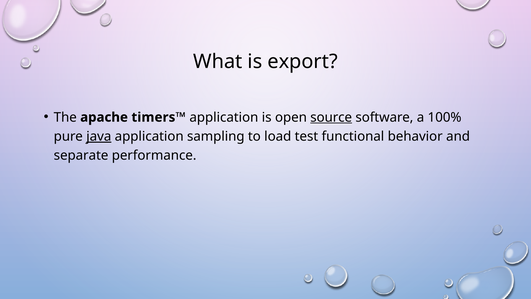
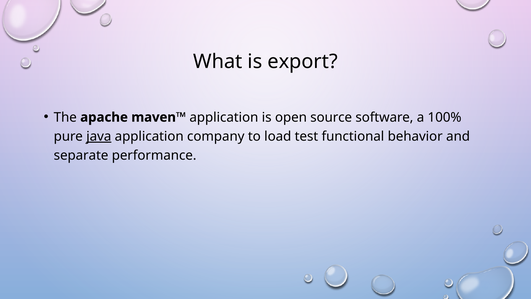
timers™: timers™ -> maven™
source underline: present -> none
sampling: sampling -> company
